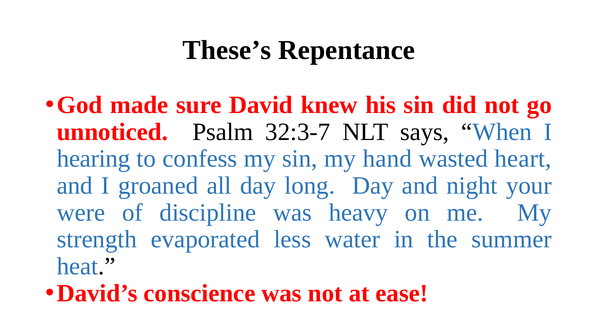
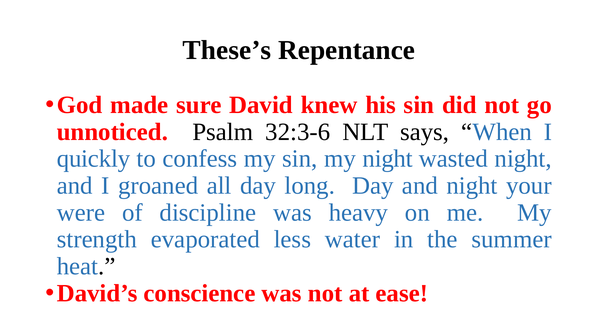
32:3-7: 32:3-7 -> 32:3-6
hearing: hearing -> quickly
my hand: hand -> night
wasted heart: heart -> night
